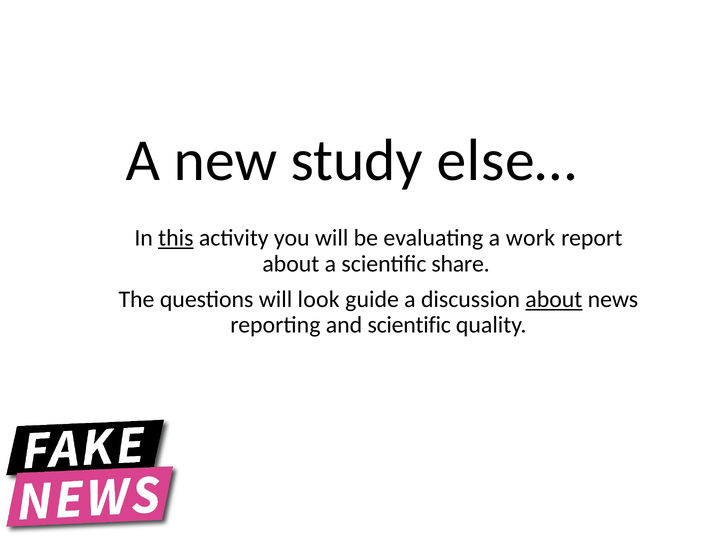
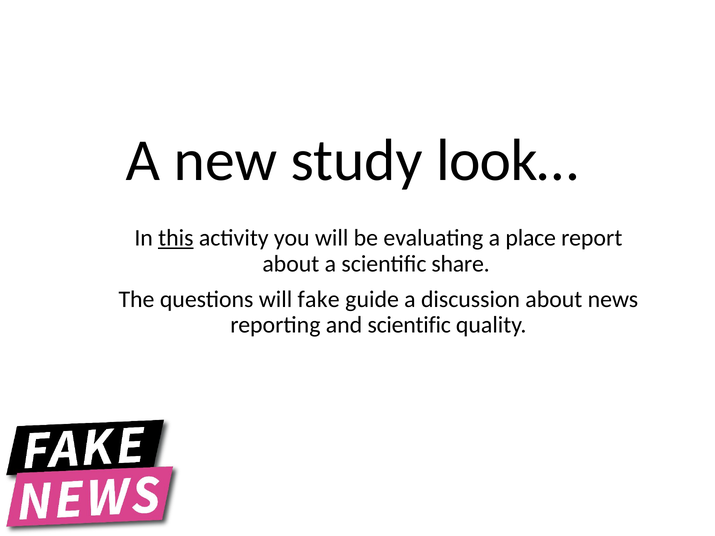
else…: else… -> look…
work: work -> place
look: look -> fake
about at (554, 300) underline: present -> none
